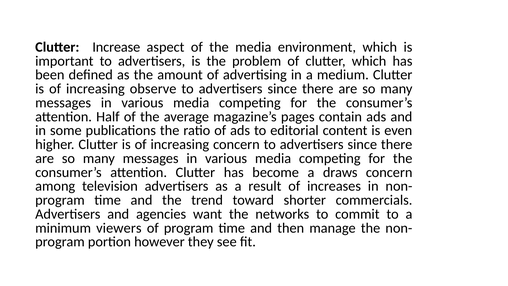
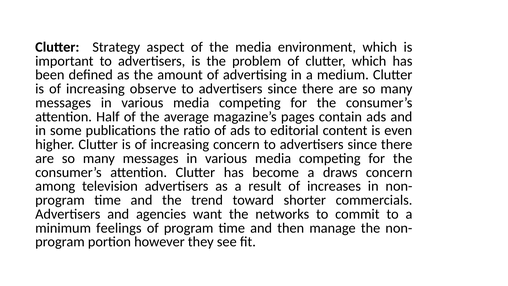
Increase: Increase -> Strategy
viewers: viewers -> feelings
